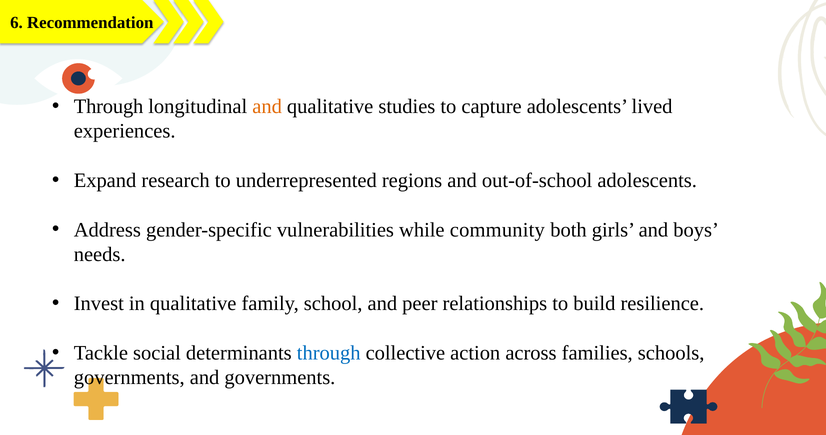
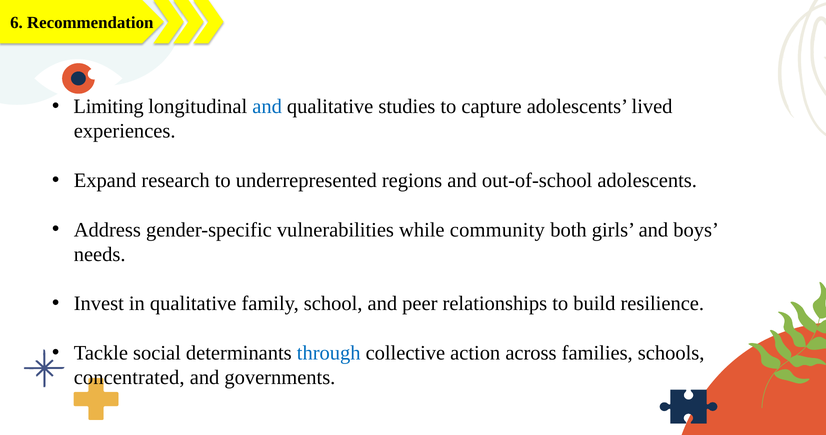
Through at (109, 106): Through -> Limiting
and at (267, 106) colour: orange -> blue
governments at (129, 377): governments -> concentrated
